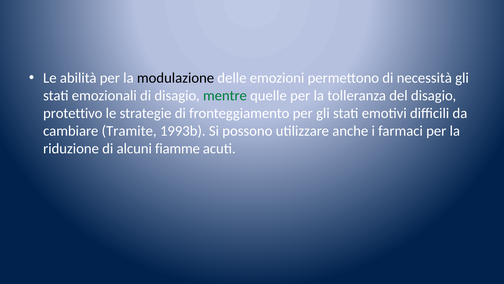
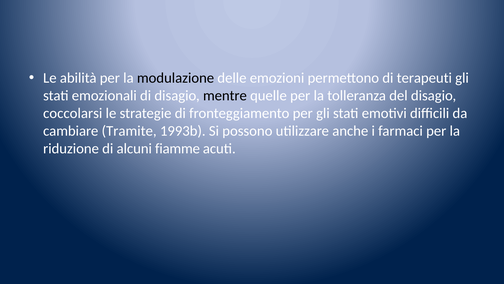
necessità: necessità -> terapeuti
mentre colour: green -> black
protettivo: protettivo -> coccolarsi
